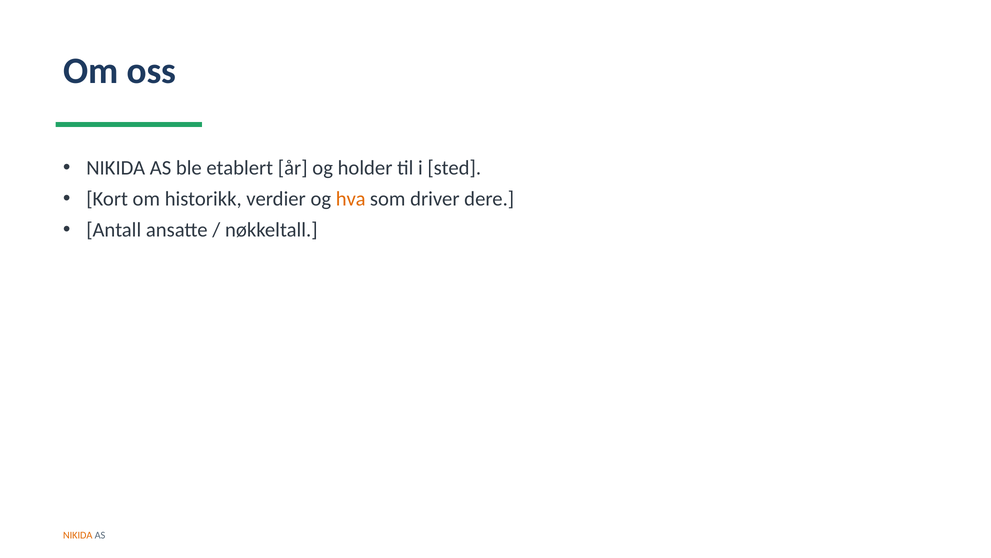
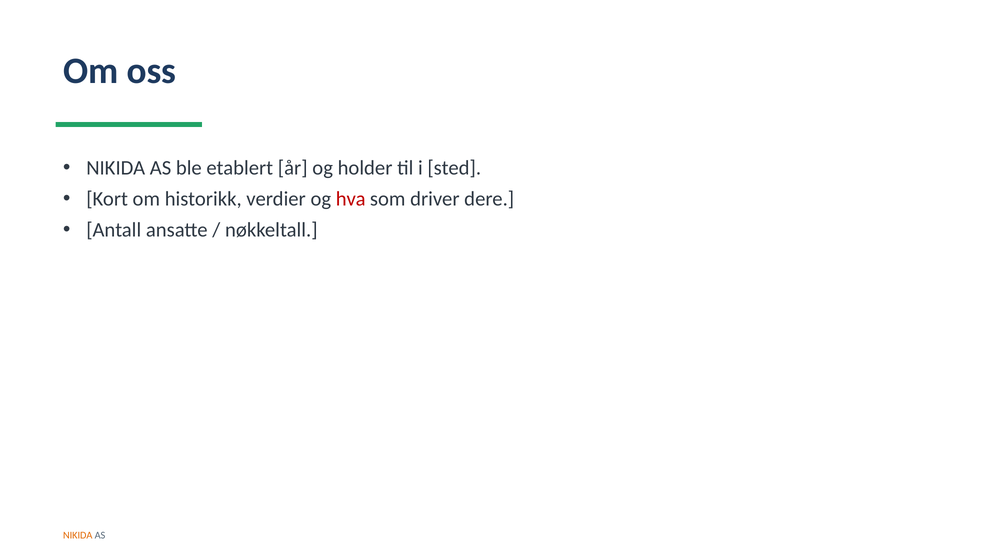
hva colour: orange -> red
